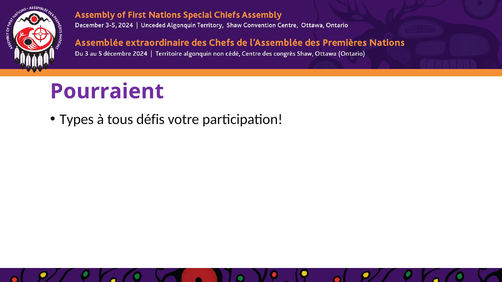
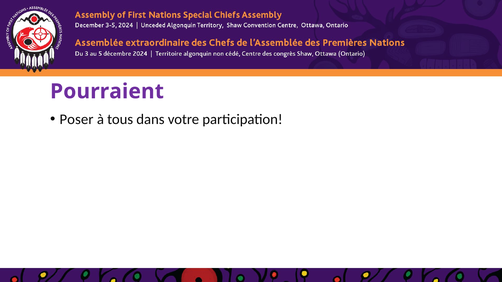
Types: Types -> Poser
défis: défis -> dans
